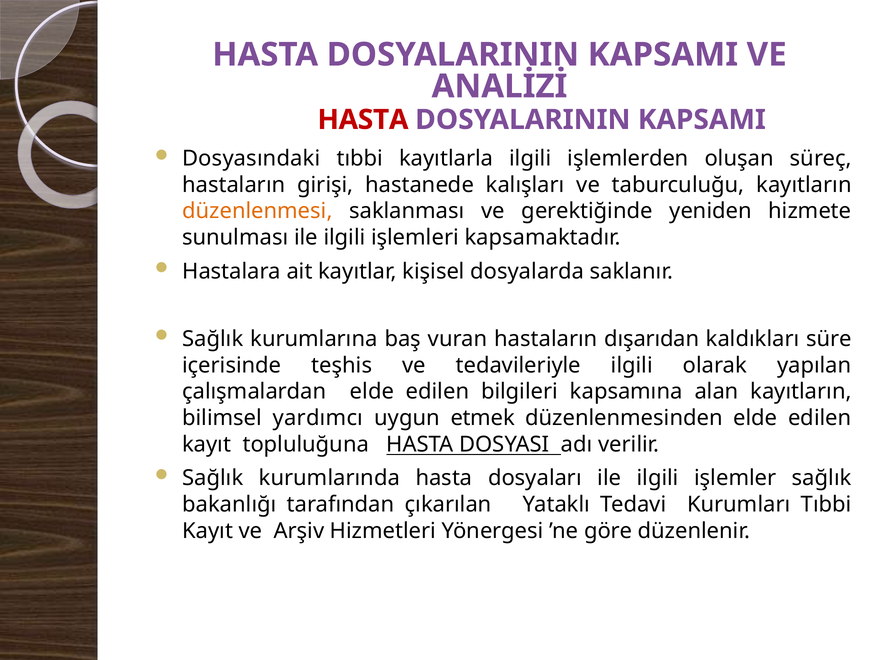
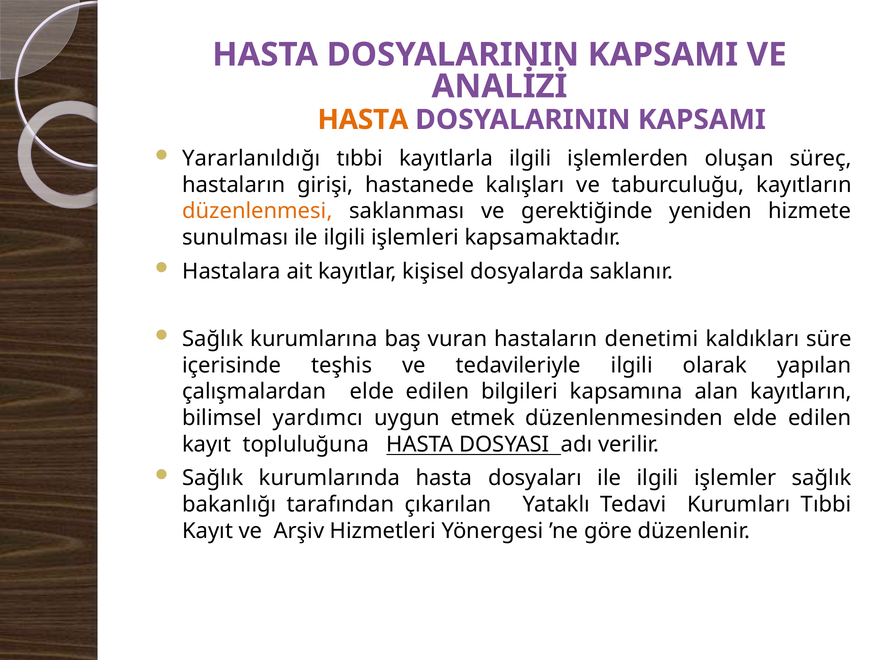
HASTA at (363, 120) colour: red -> orange
Dosyasındaki: Dosyasındaki -> Yararlanıldığı
dışarıdan: dışarıdan -> denetimi
